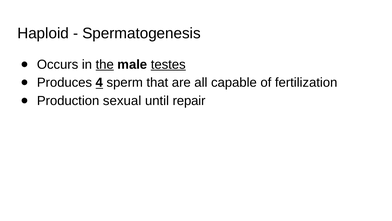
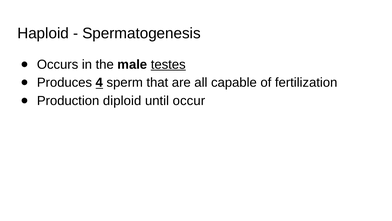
the underline: present -> none
sexual: sexual -> diploid
repair: repair -> occur
